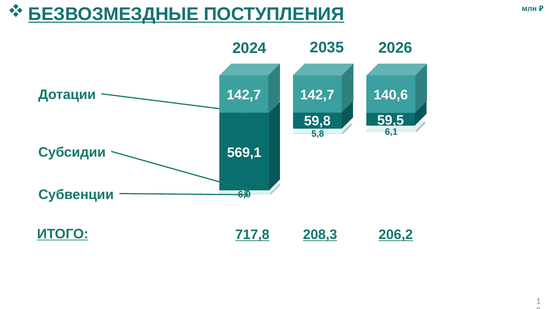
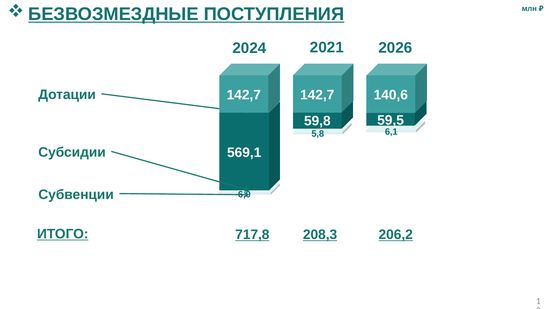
2035: 2035 -> 2021
